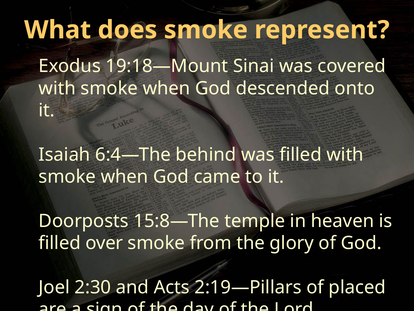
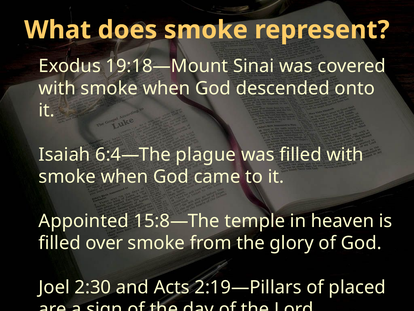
behind: behind -> plague
Doorposts: Doorposts -> Appointed
